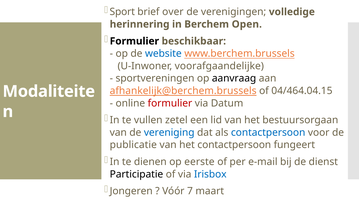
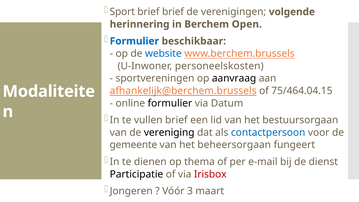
brief over: over -> brief
volledige: volledige -> volgende
Formulier at (134, 41) colour: black -> blue
voorafgaandelijke: voorafgaandelijke -> personeelskosten
04/464.04.15: 04/464.04.15 -> 75/464.04.15
formulier at (170, 103) colour: red -> black
vullen zetel: zetel -> brief
vereniging colour: blue -> black
publicatie: publicatie -> gemeente
het contactpersoon: contactpersoon -> beheersorgaan
eerste: eerste -> thema
Irisbox colour: blue -> red
7: 7 -> 3
